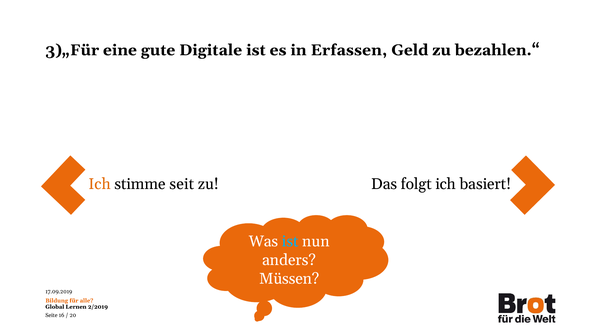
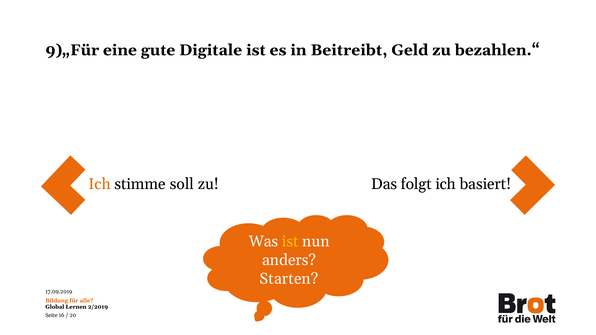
3)„Für: 3)„Für -> 9)„Für
Erfassen: Erfassen -> Beitreibt
seit: seit -> soll
ist at (290, 242) colour: light blue -> yellow
Müssen: Müssen -> Starten
